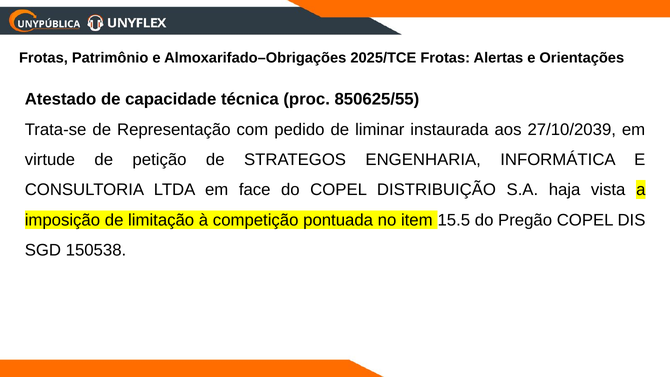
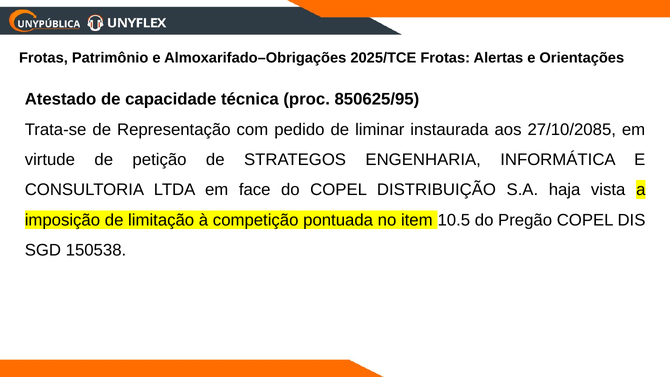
850625/55: 850625/55 -> 850625/95
27/10/2039: 27/10/2039 -> 27/10/2085
15.5: 15.5 -> 10.5
